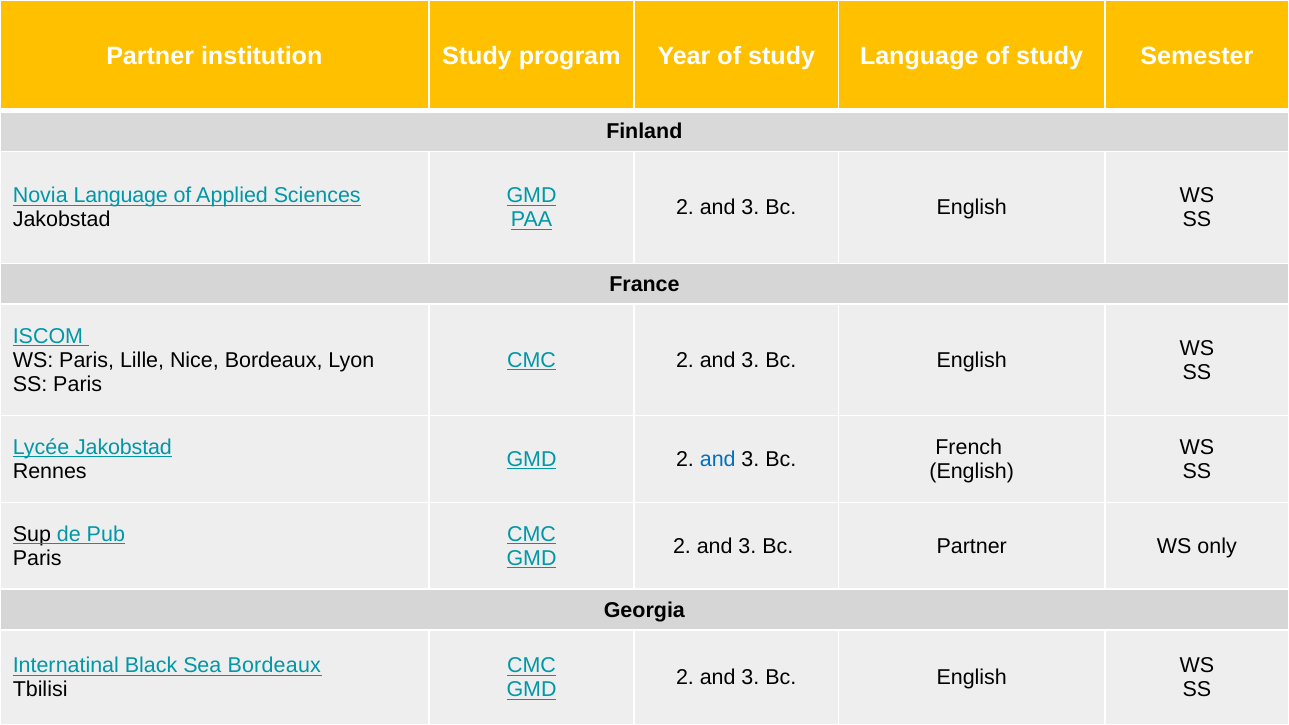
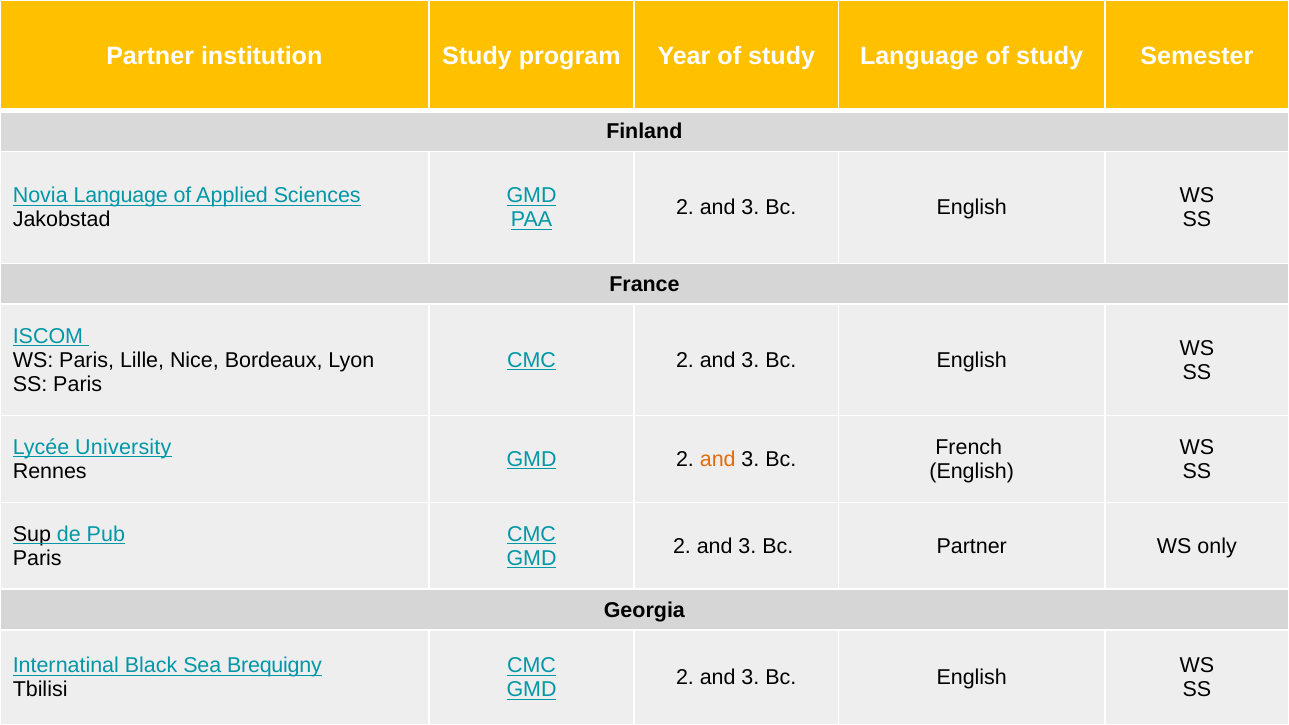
Lycée Jakobstad: Jakobstad -> University
and at (718, 460) colour: blue -> orange
Sea Bordeaux: Bordeaux -> Brequigny
